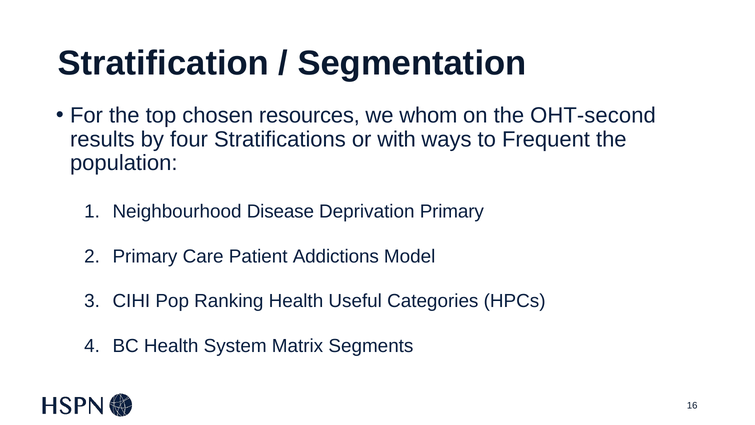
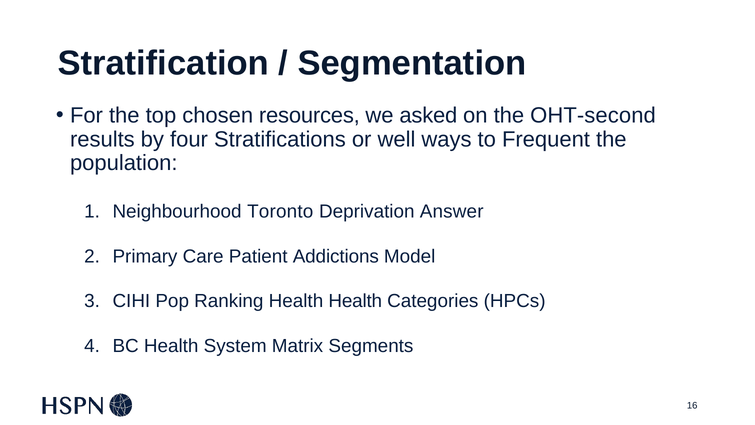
whom: whom -> asked
with: with -> well
Disease: Disease -> Toronto
Deprivation Primary: Primary -> Answer
Health Useful: Useful -> Health
